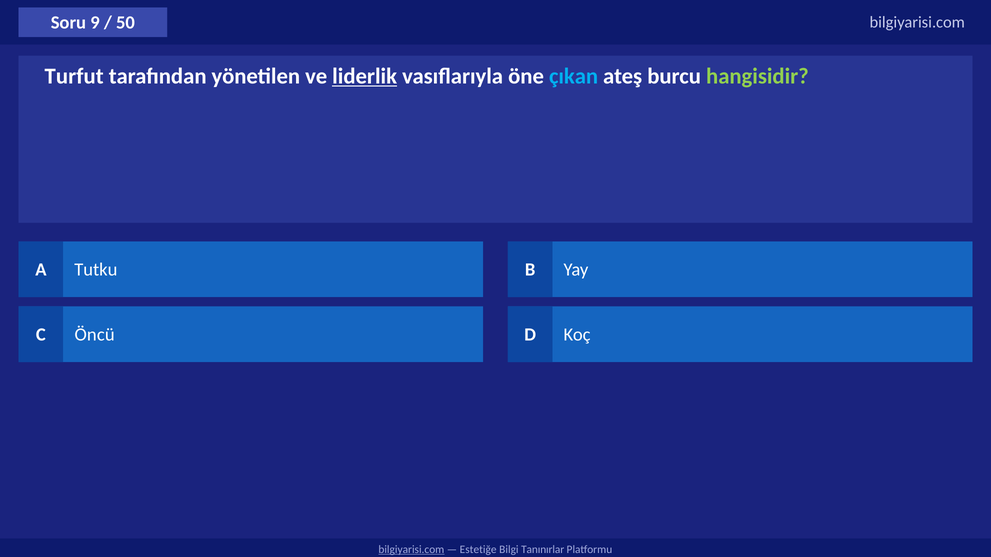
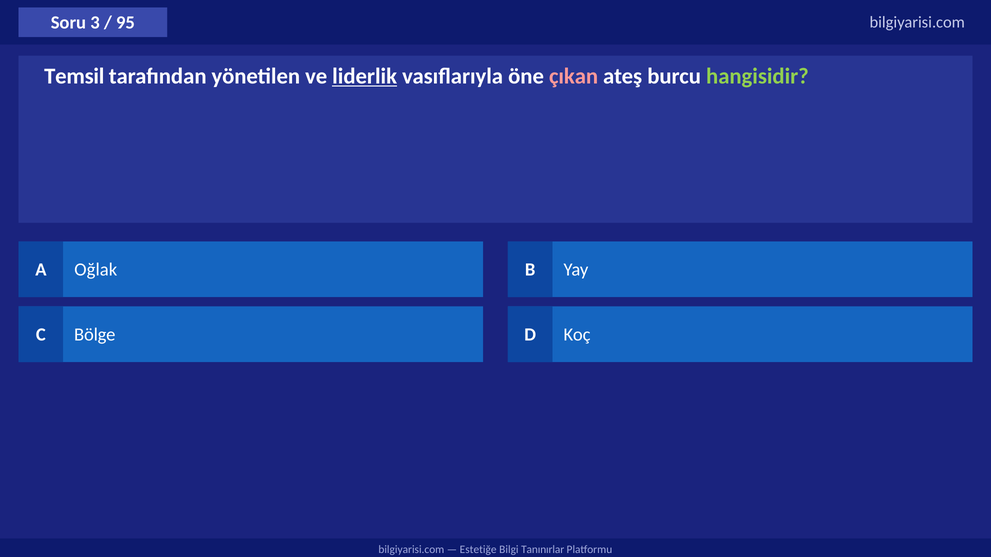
9: 9 -> 3
50: 50 -> 95
Turfut: Turfut -> Temsil
çıkan colour: light blue -> pink
Tutku: Tutku -> Oğlak
Öncü: Öncü -> Bölge
bilgiyarisi.com at (411, 550) underline: present -> none
